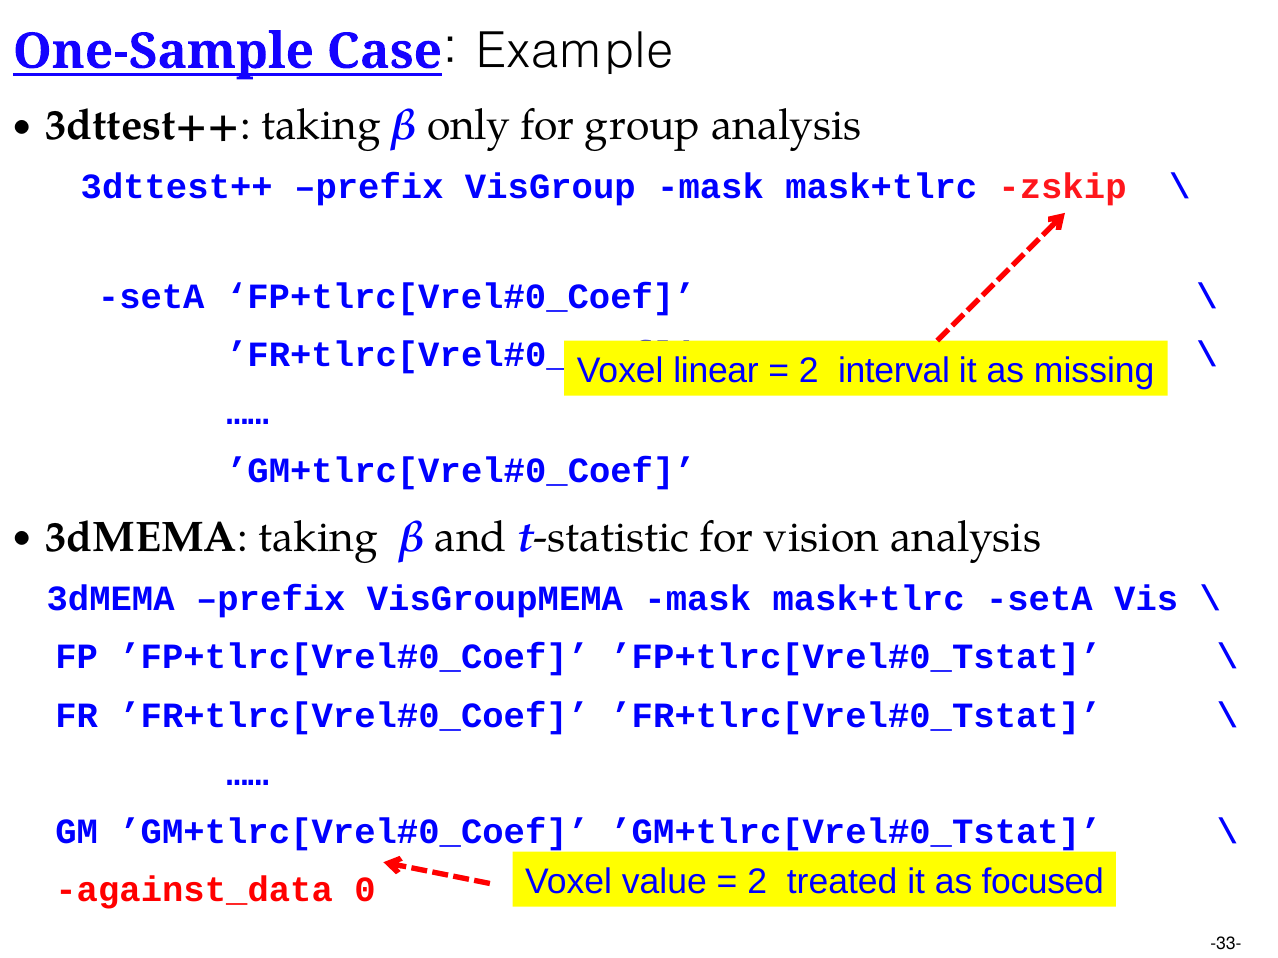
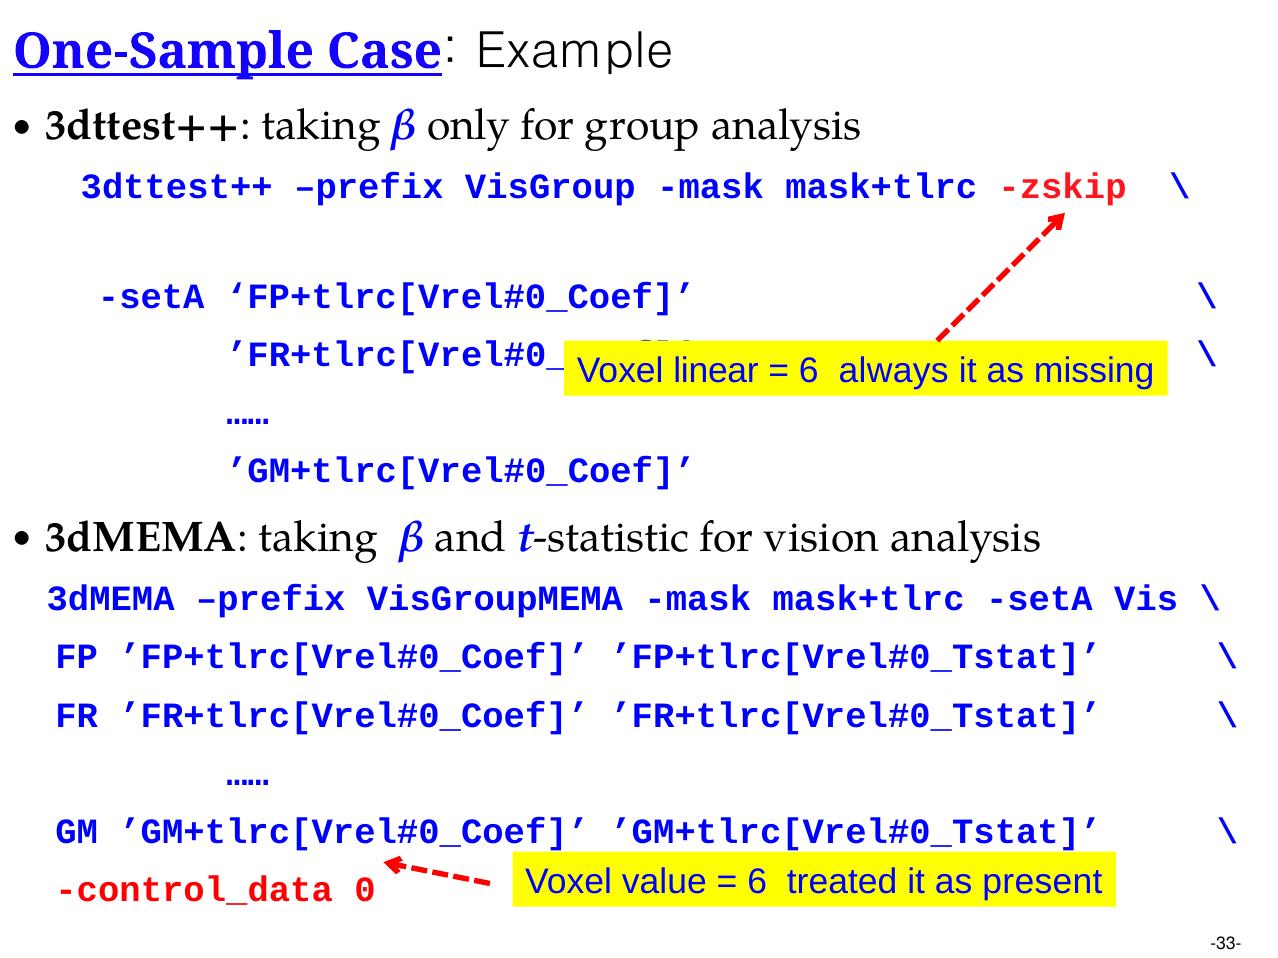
2 at (809, 371): 2 -> 6
interval: interval -> always
against_data: against_data -> control_data
2 at (757, 882): 2 -> 6
focused: focused -> present
